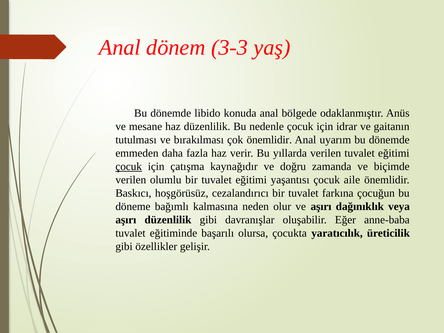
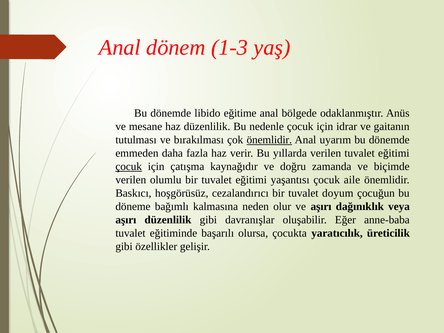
3-3: 3-3 -> 1-3
konuda: konuda -> eğitime
önemlidir at (269, 140) underline: none -> present
farkına: farkına -> doyum
